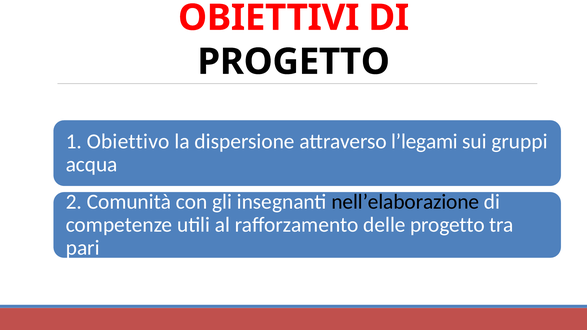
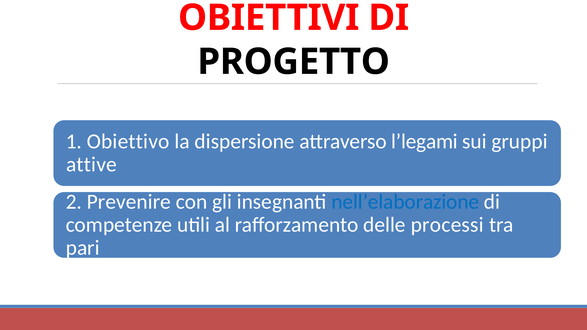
acqua at (92, 165): acqua -> attive
Comunità: Comunità -> Prevenire
nell’elaborazione colour: black -> blue
delle progetto: progetto -> processi
